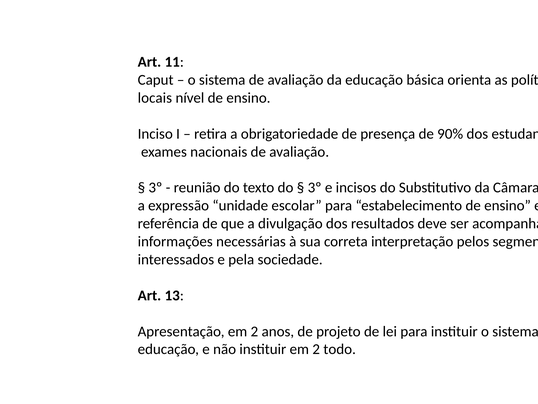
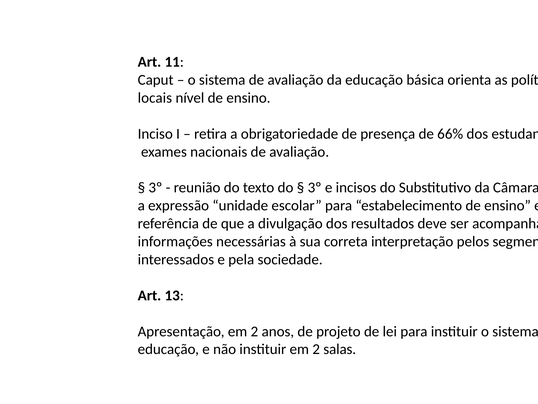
90%: 90% -> 66%
todo: todo -> salas
